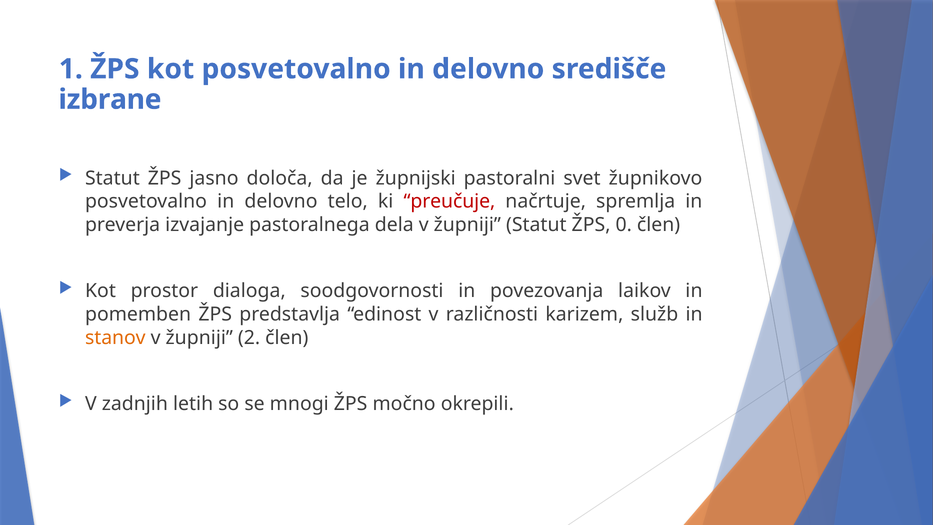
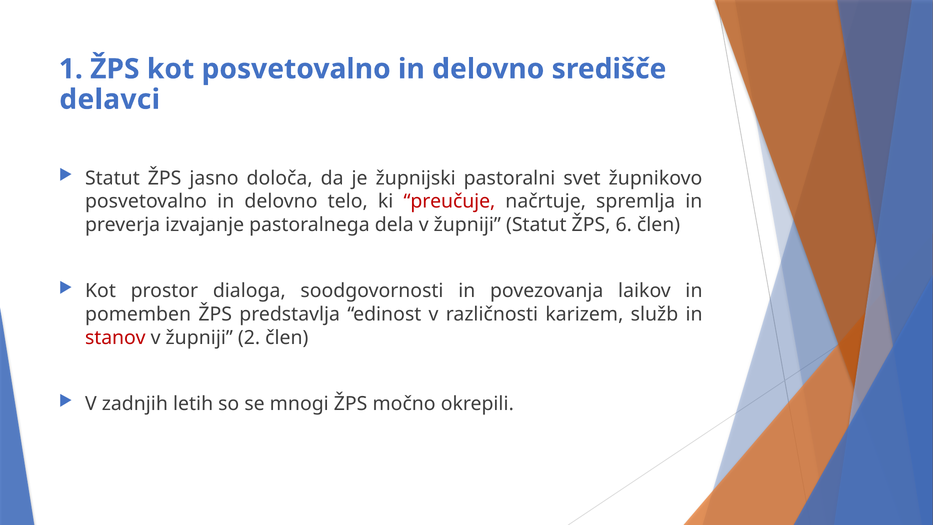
izbrane: izbrane -> delavci
0: 0 -> 6
stanov colour: orange -> red
